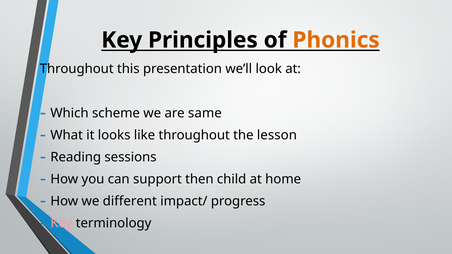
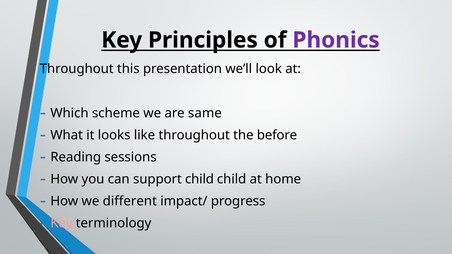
Phonics colour: orange -> purple
lesson: lesson -> before
support then: then -> child
